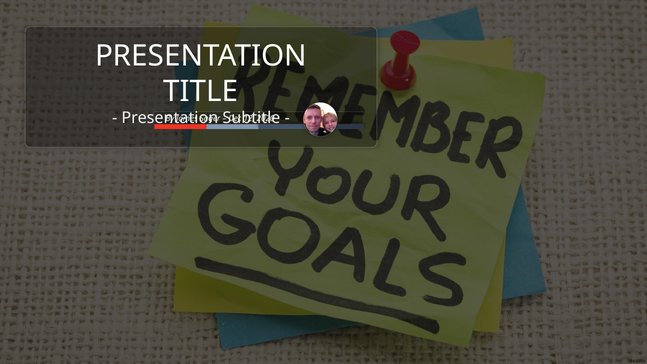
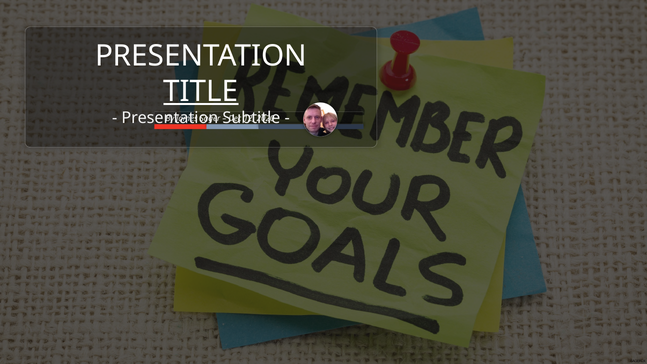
TITLE underline: none -> present
